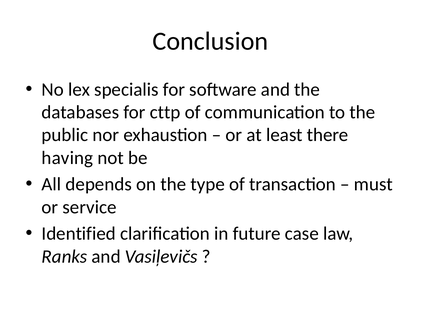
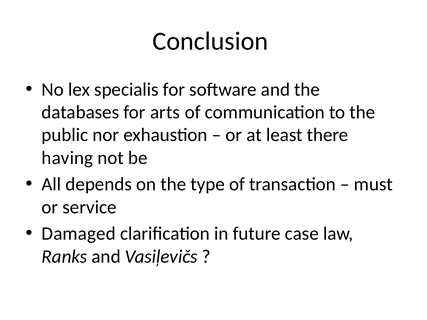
cttp: cttp -> arts
Identified: Identified -> Damaged
